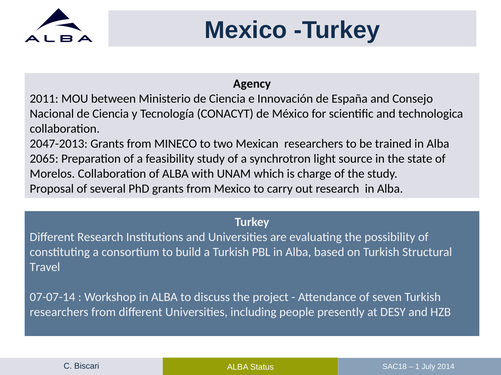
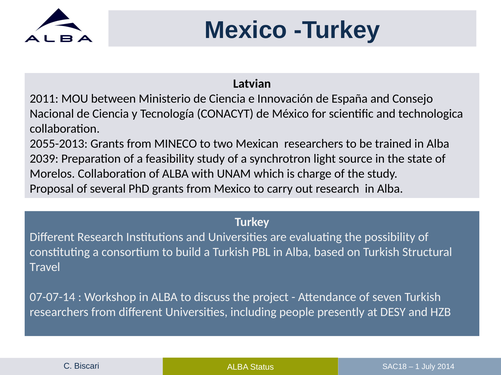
Agency: Agency -> Latvian
2047-2013: 2047-2013 -> 2055-2013
2065: 2065 -> 2039
